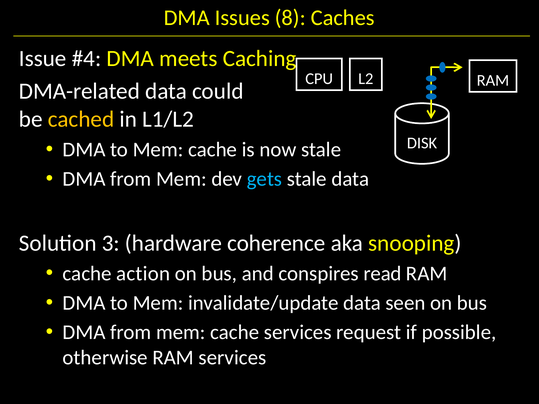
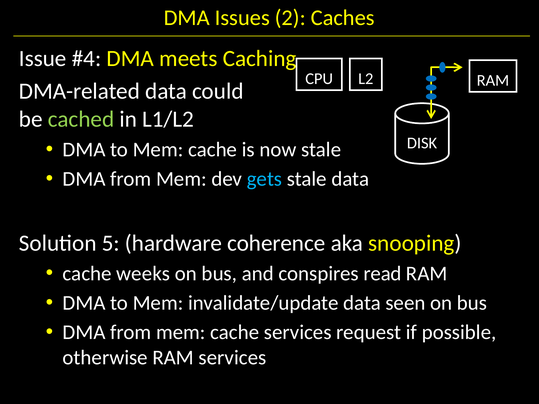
8: 8 -> 2
cached colour: yellow -> light green
3: 3 -> 5
action: action -> weeks
